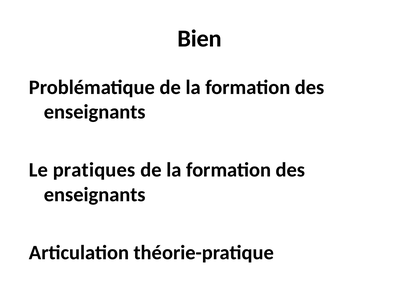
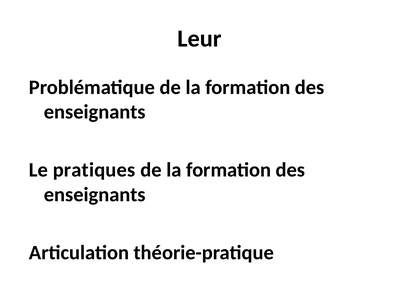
Bien: Bien -> Leur
